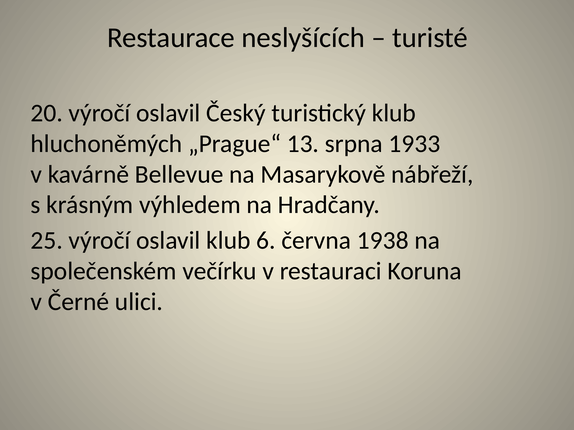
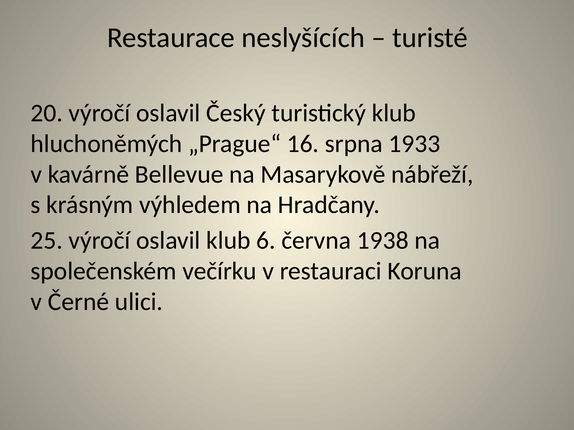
13: 13 -> 16
